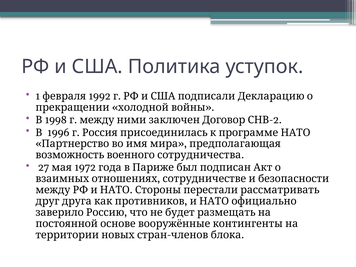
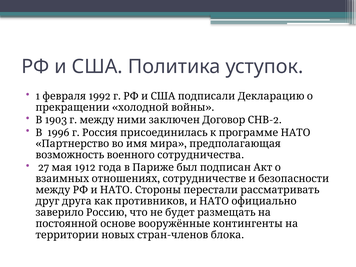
1998: 1998 -> 1903
1972: 1972 -> 1912
